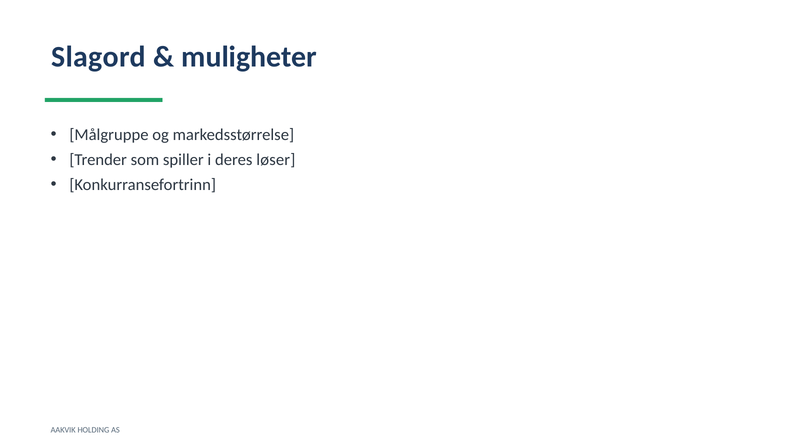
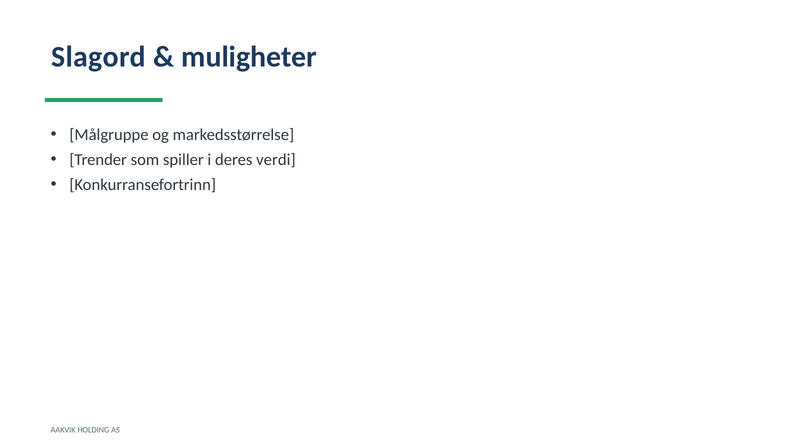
løser: løser -> verdi
